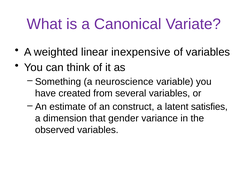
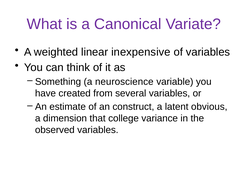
satisfies: satisfies -> obvious
gender: gender -> college
